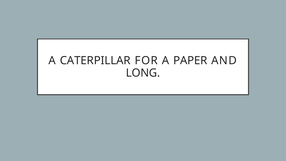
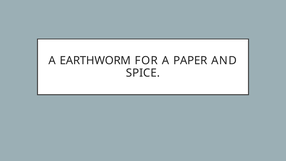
CATERPILLAR: CATERPILLAR -> EARTHWORM
LONG: LONG -> SPICE
